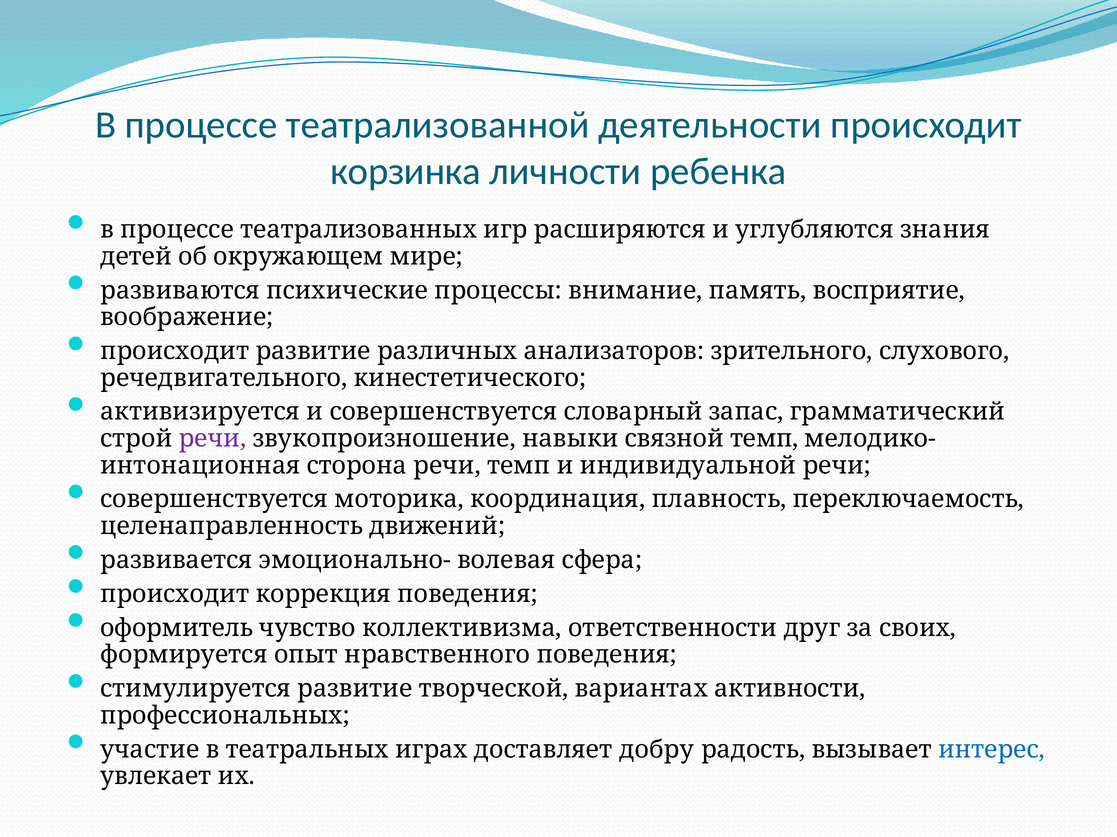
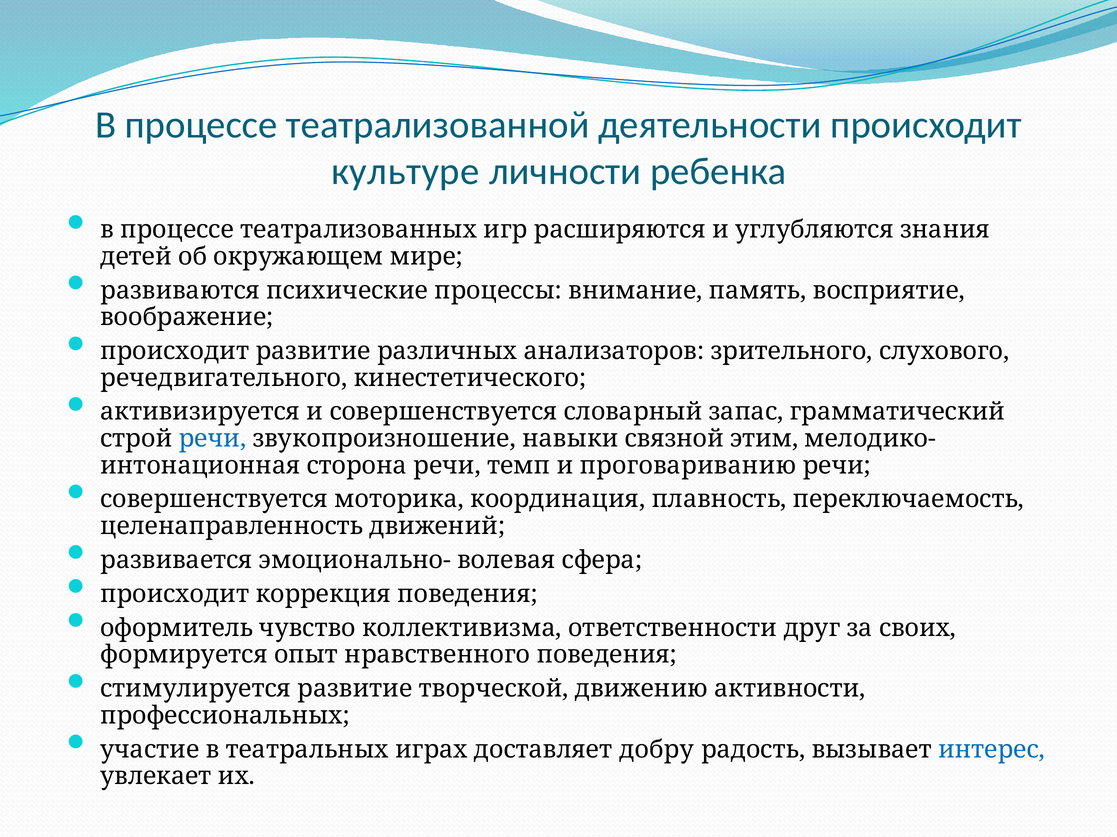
корзинка: корзинка -> культуре
речи at (212, 439) colour: purple -> blue
связной темп: темп -> этим
индивидуальной: индивидуальной -> проговариванию
вариантах: вариантах -> движению
